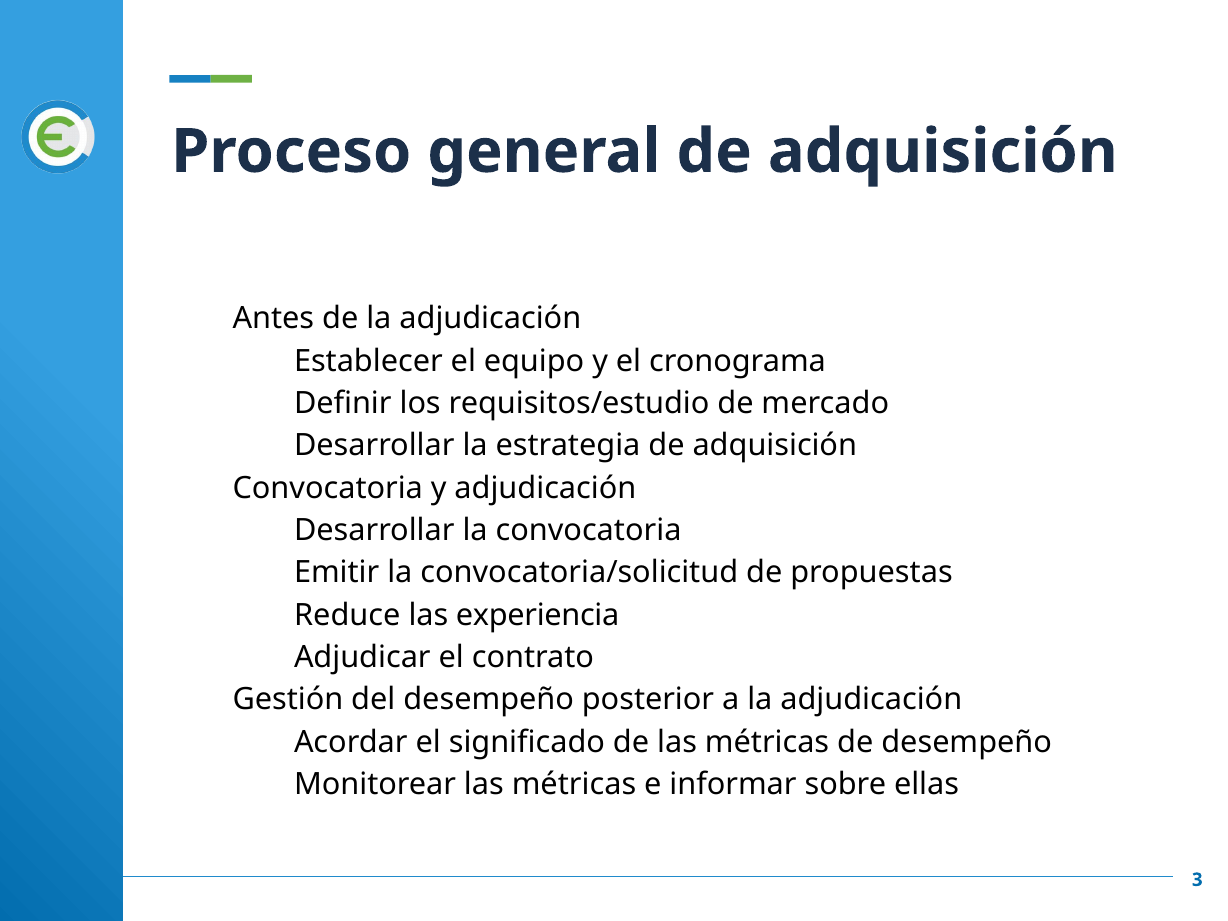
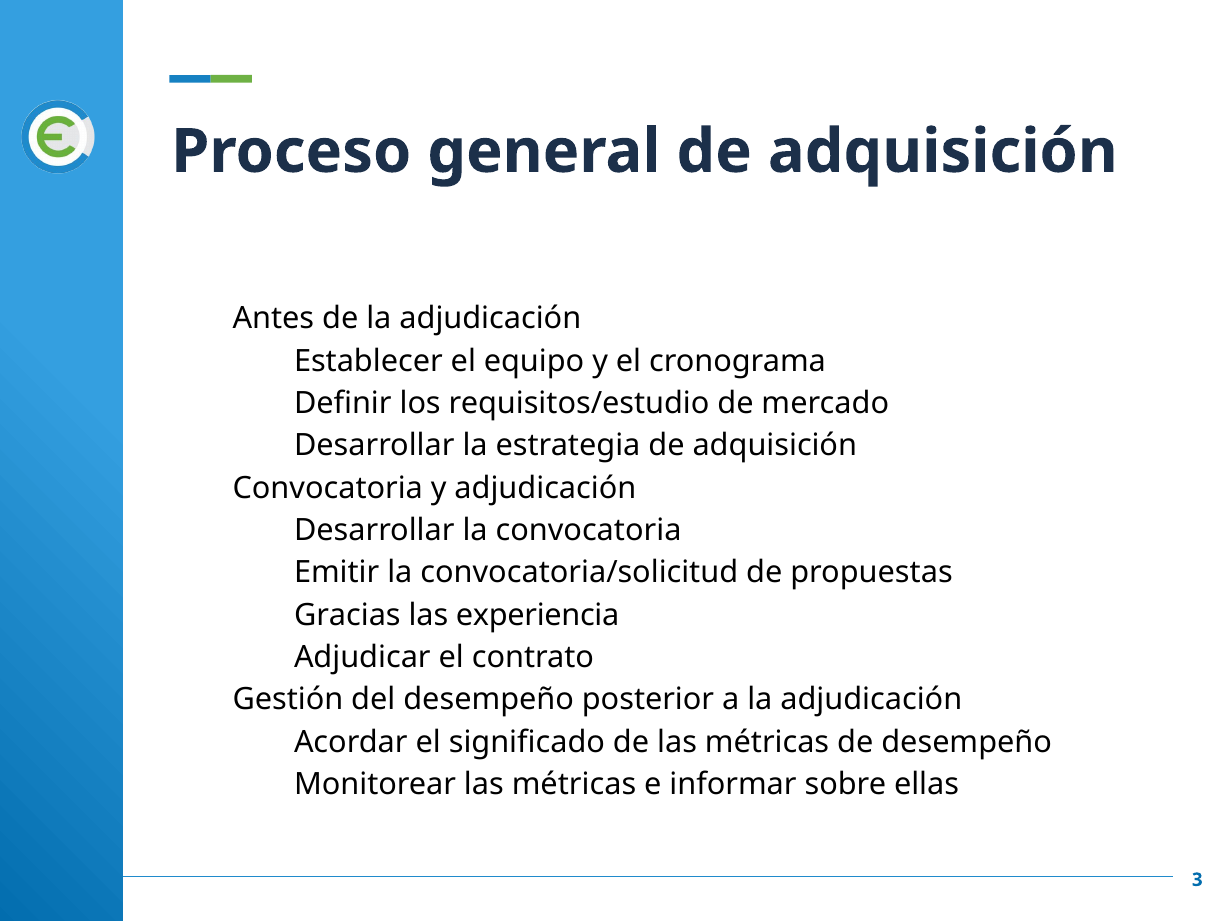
Reduce: Reduce -> Gracias
